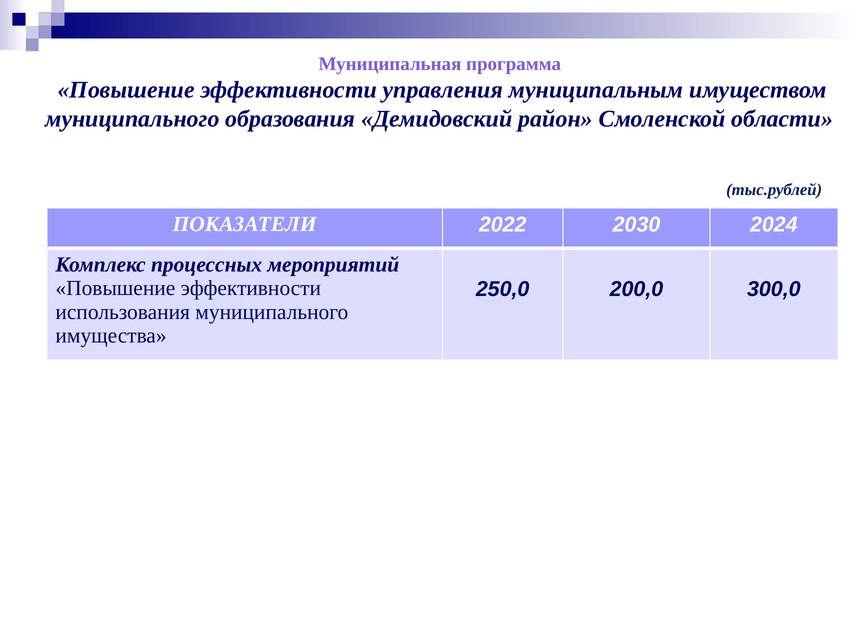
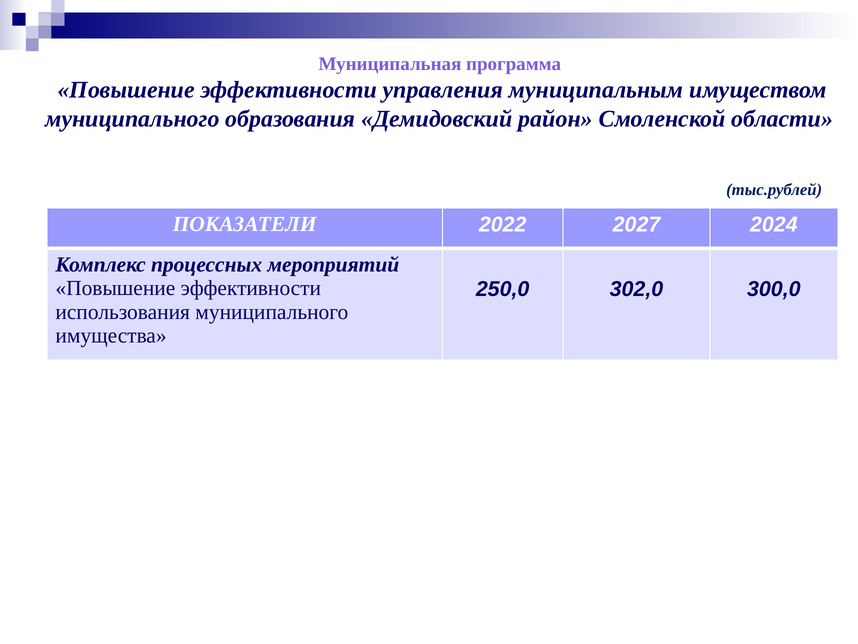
2030: 2030 -> 2027
200,0: 200,0 -> 302,0
